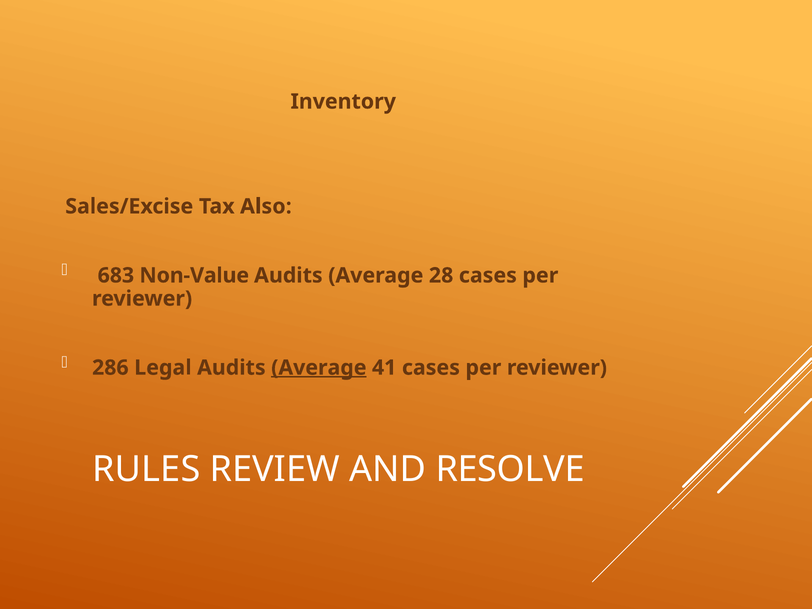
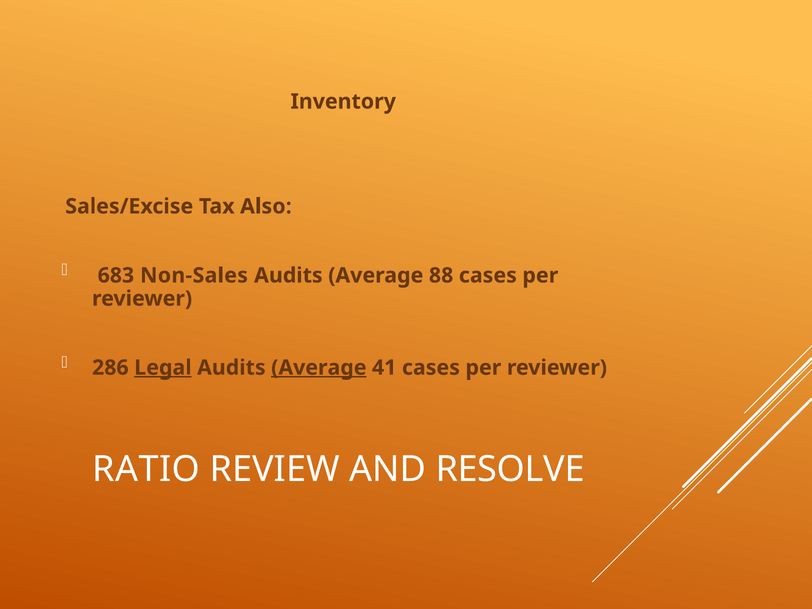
Non-Value: Non-Value -> Non-Sales
28: 28 -> 88
Legal underline: none -> present
RULES: RULES -> RATIO
